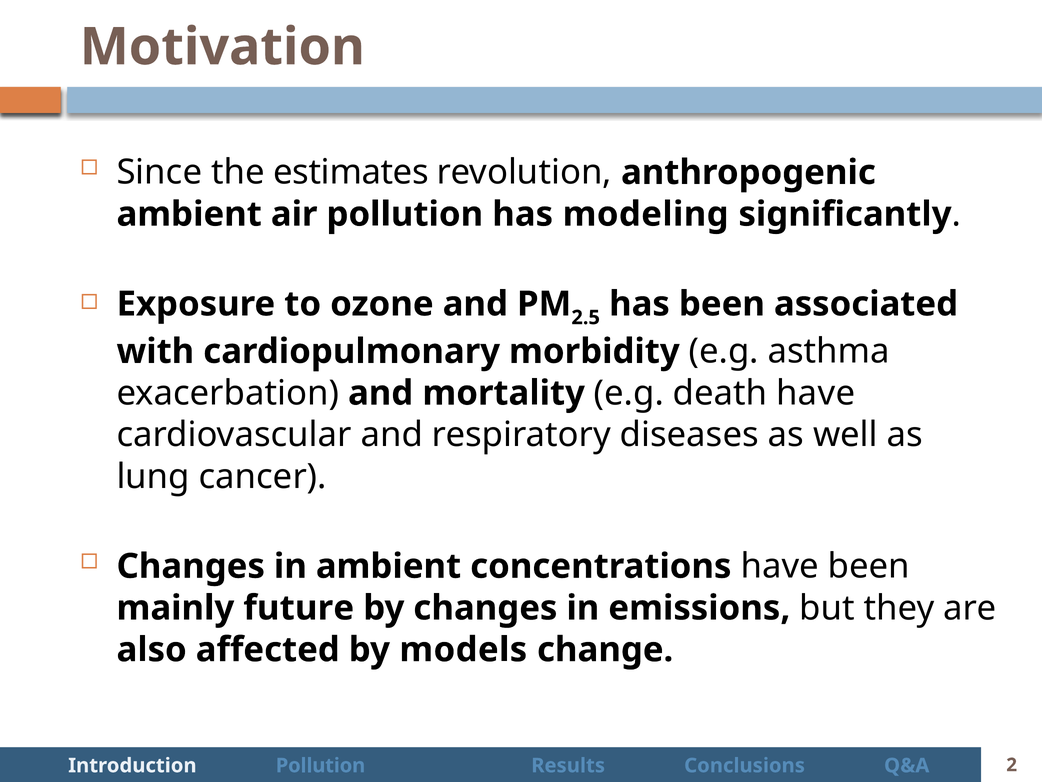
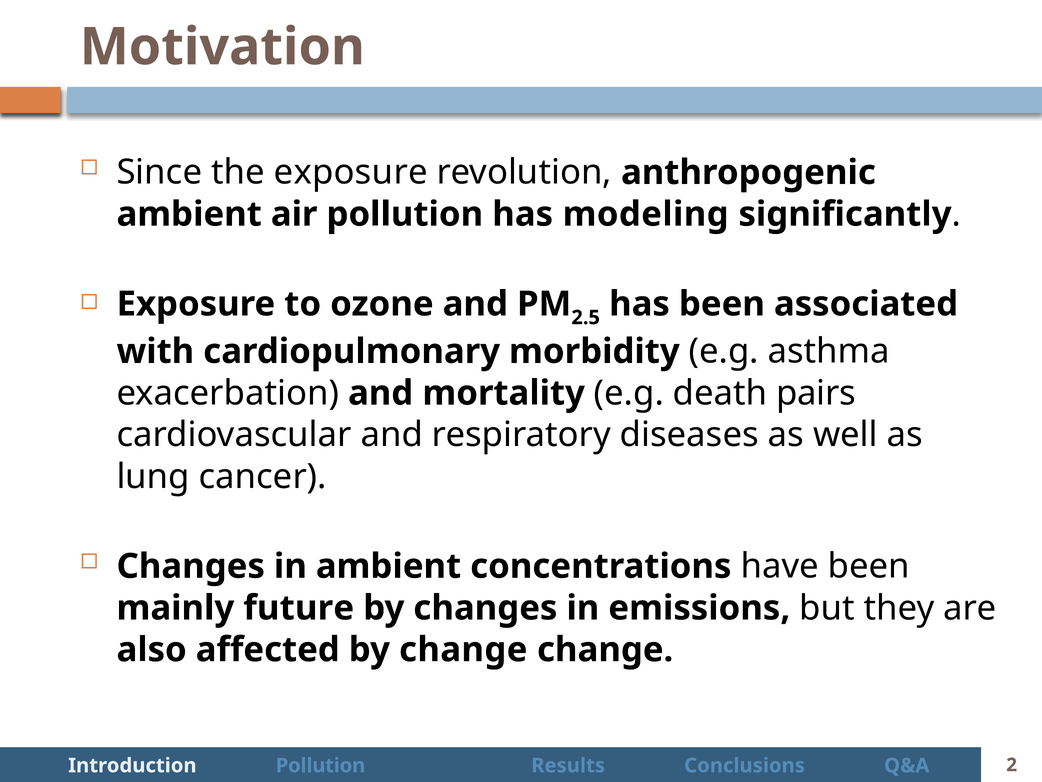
the estimates: estimates -> exposure
death have: have -> pairs
by models: models -> change
